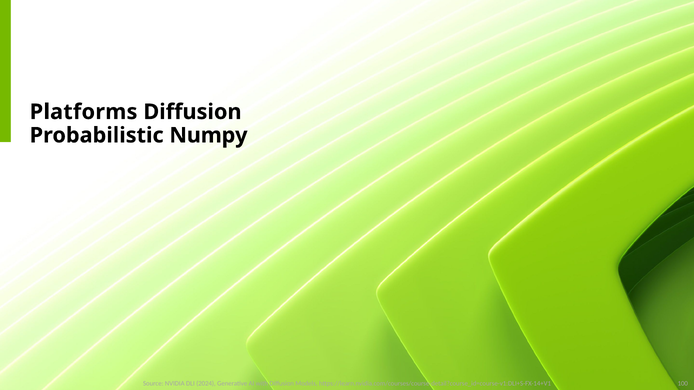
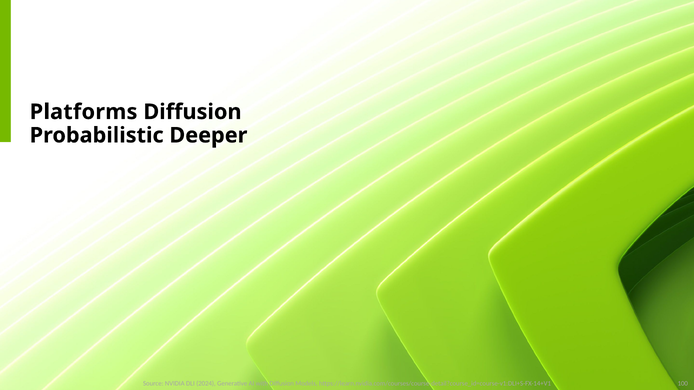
Numpy: Numpy -> Deeper
